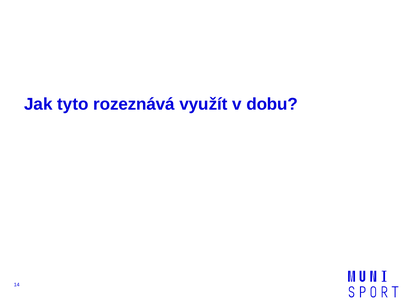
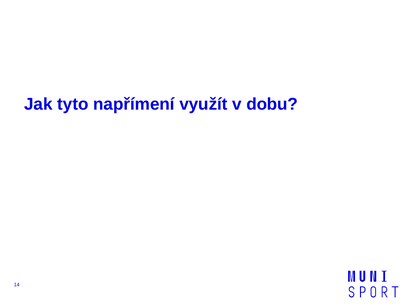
rozeznává: rozeznává -> napřímení
